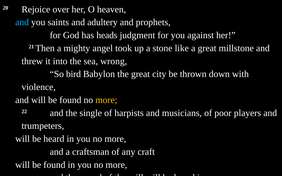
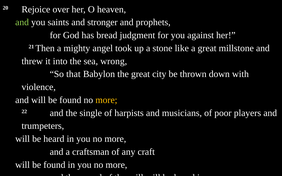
and at (22, 22) colour: light blue -> light green
adultery: adultery -> stronger
heads: heads -> bread
bird: bird -> that
